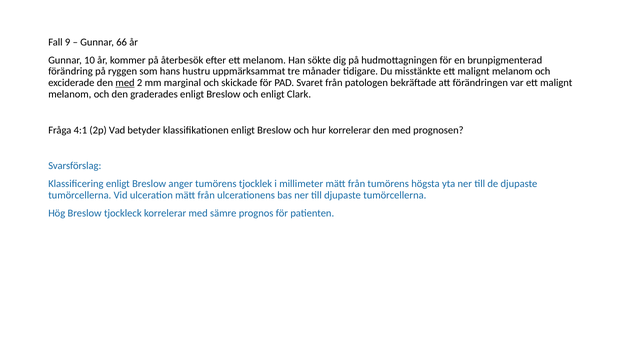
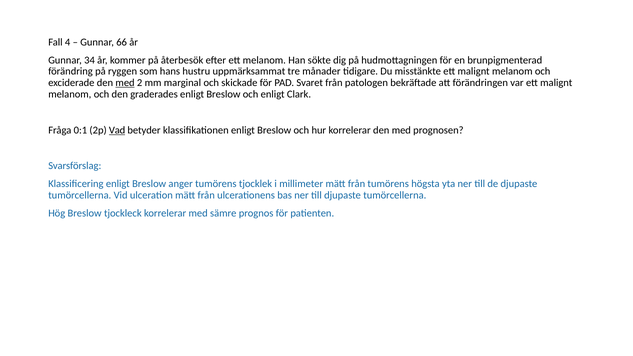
9: 9 -> 4
10: 10 -> 34
4:1: 4:1 -> 0:1
Vad underline: none -> present
